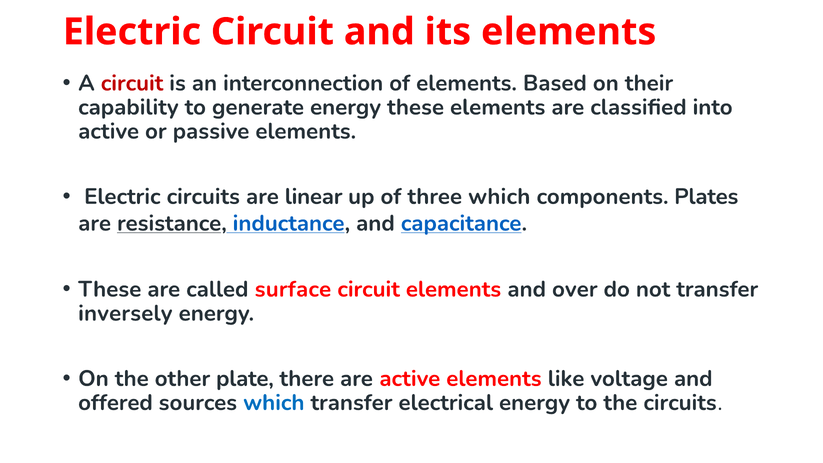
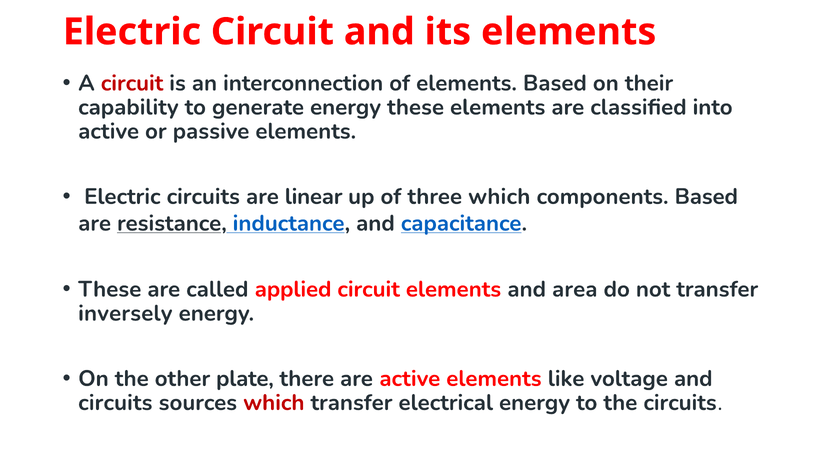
components Plates: Plates -> Based
surface: surface -> applied
over: over -> area
offered at (115, 403): offered -> circuits
which at (274, 403) colour: blue -> red
